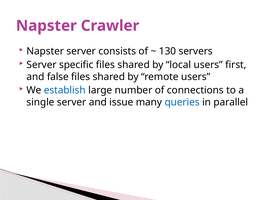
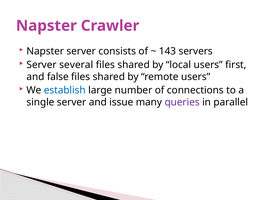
130: 130 -> 143
specific: specific -> several
queries colour: blue -> purple
